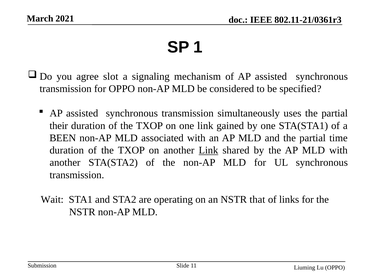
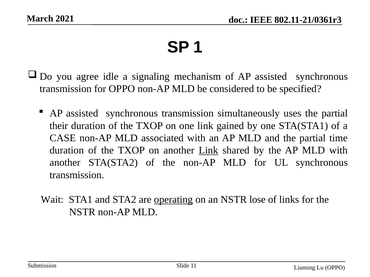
slot: slot -> idle
BEEN: BEEN -> CASE
operating underline: none -> present
that: that -> lose
